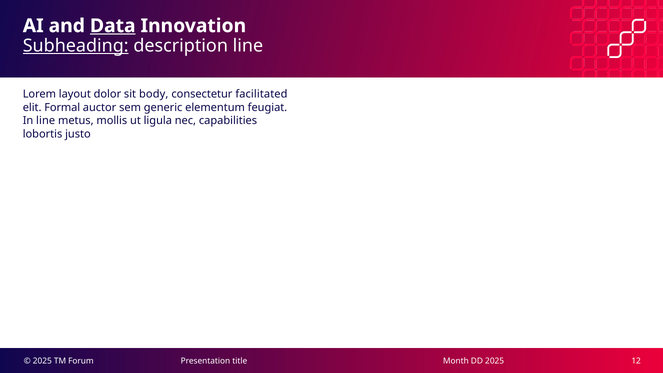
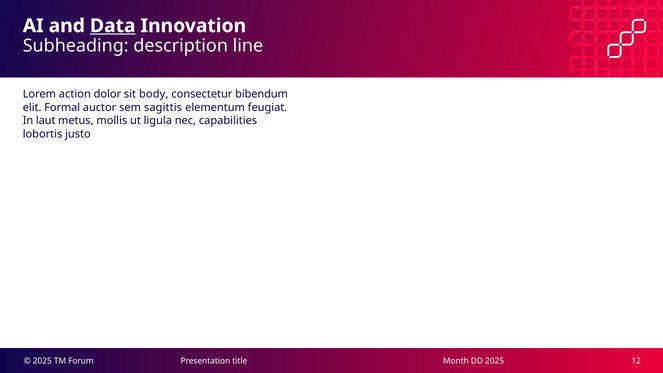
Subheading underline: present -> none
layout: layout -> action
facilitated: facilitated -> bibendum
generic: generic -> sagittis
In line: line -> laut
